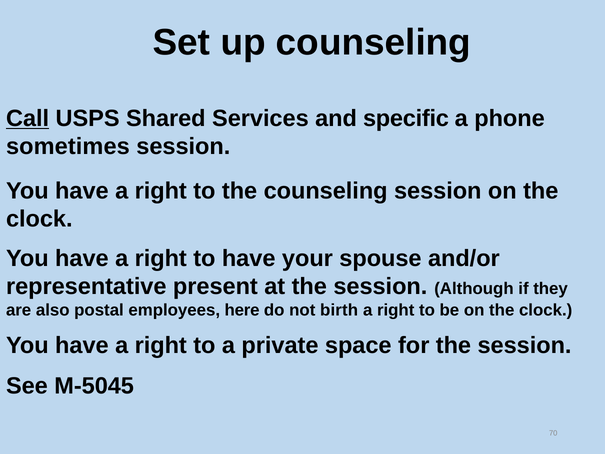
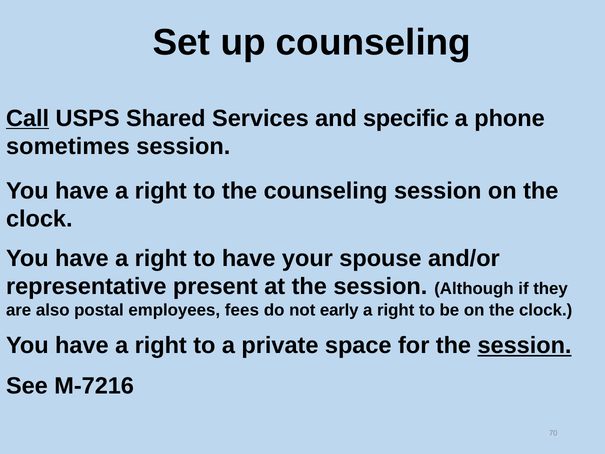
here: here -> fees
birth: birth -> early
session at (525, 345) underline: none -> present
M-5045: M-5045 -> M-7216
